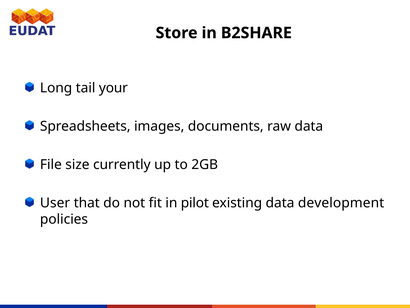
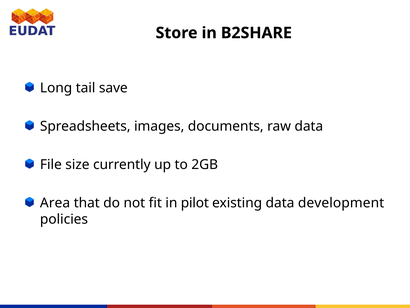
your: your -> save
User: User -> Area
